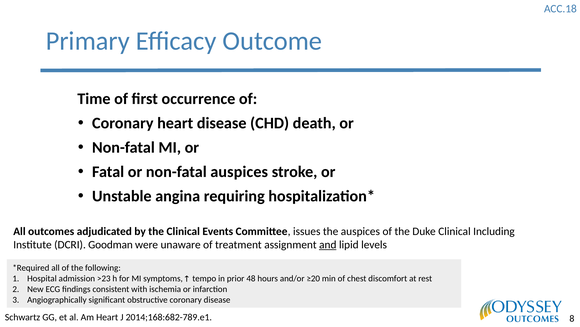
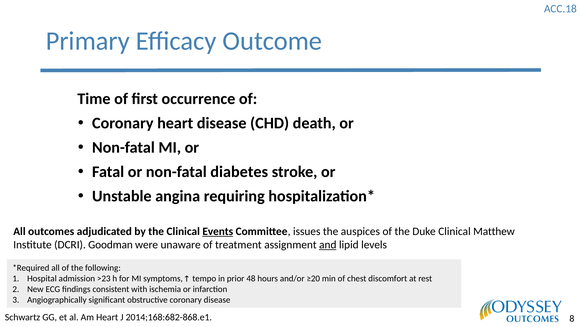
non-fatal auspices: auspices -> diabetes
Events underline: none -> present
Including: Including -> Matthew
2014;168:682-789.e1: 2014;168:682-789.e1 -> 2014;168:682-868.e1
